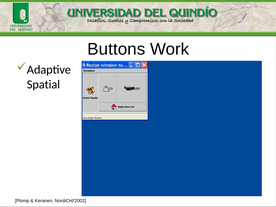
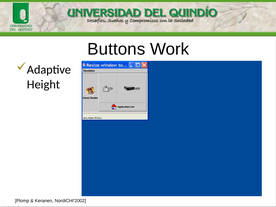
Spatial: Spatial -> Height
